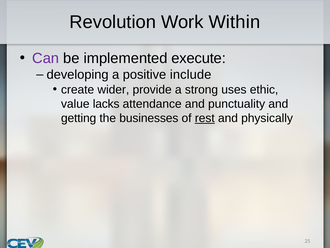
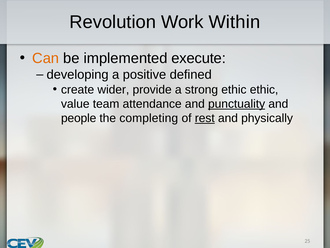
Can colour: purple -> orange
include: include -> defined
strong uses: uses -> ethic
lacks: lacks -> team
punctuality underline: none -> present
getting: getting -> people
businesses: businesses -> completing
